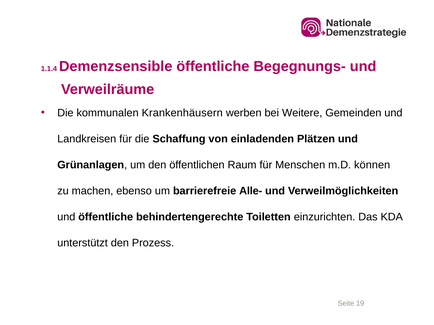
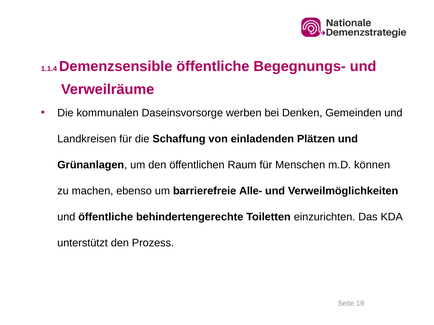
Krankenhäusern: Krankenhäusern -> Daseinsvorsorge
Weitere: Weitere -> Denken
